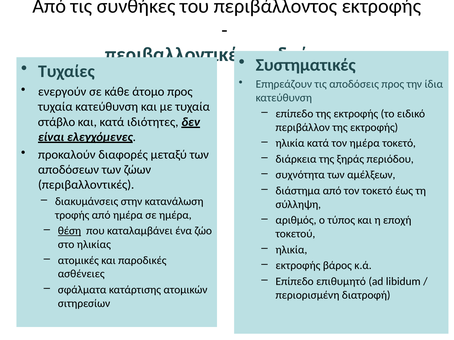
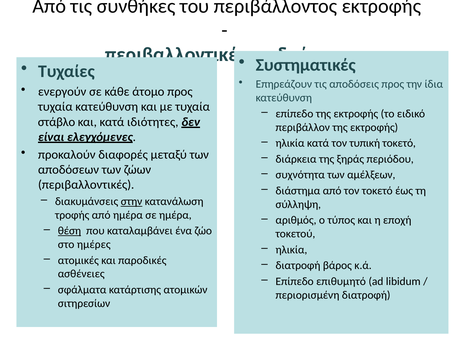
τον ημέρα: ημέρα -> τυπική
στην underline: none -> present
ηλικίας: ηλικίας -> ημέρες
εκτροφής at (298, 266): εκτροφής -> διατροφή
